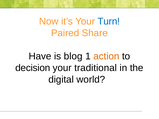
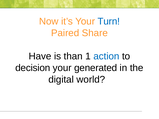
blog: blog -> than
action colour: orange -> blue
traditional: traditional -> generated
